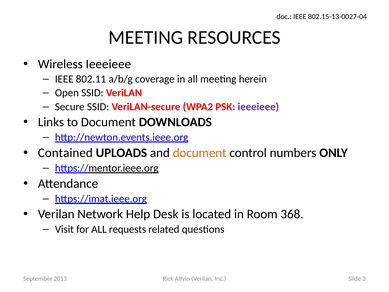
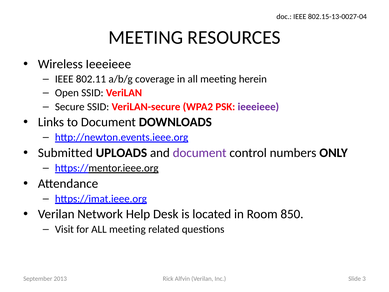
Contained: Contained -> Submitted
document at (200, 153) colour: orange -> purple
368: 368 -> 850
for ALL requests: requests -> meeting
